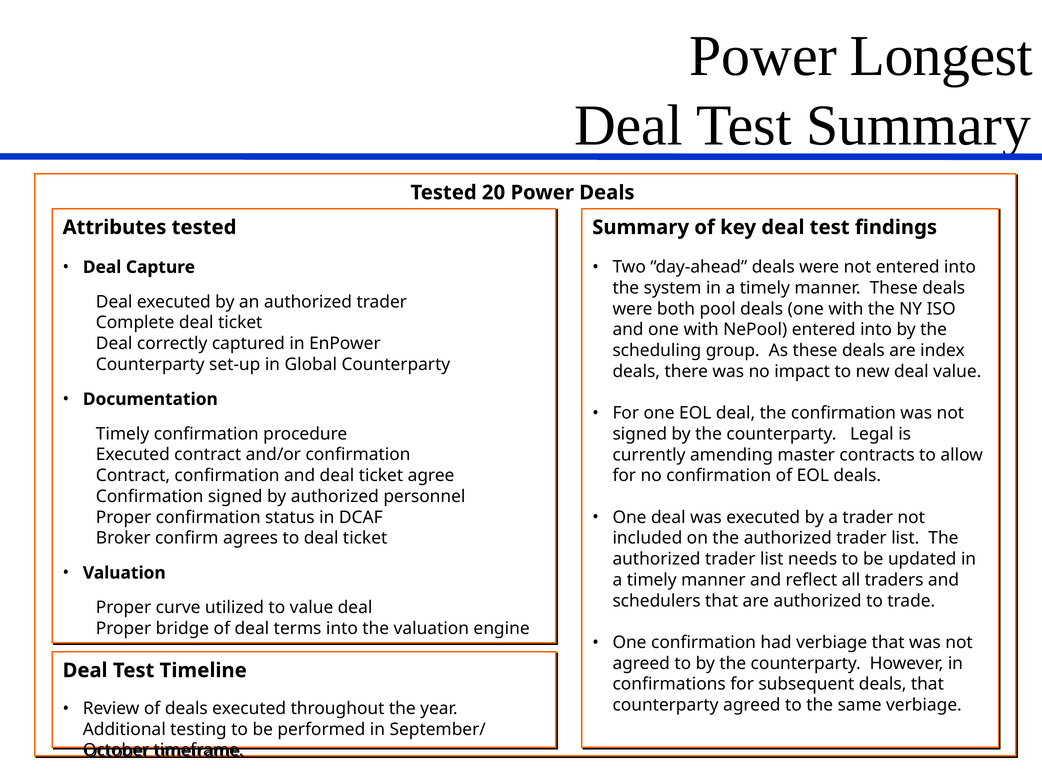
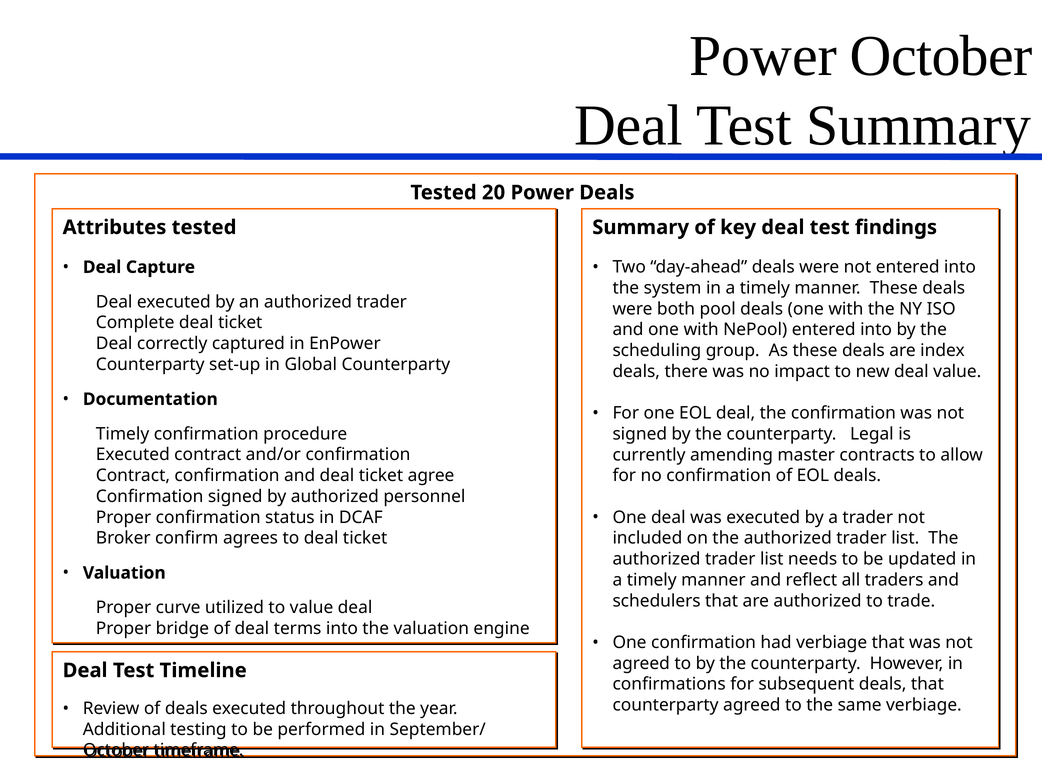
Power Longest: Longest -> October
